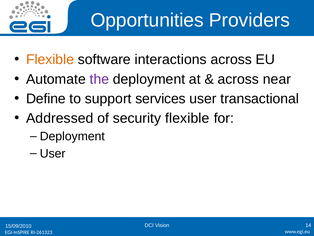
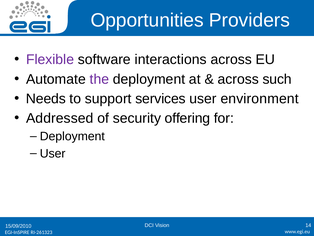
Flexible at (50, 59) colour: orange -> purple
near: near -> such
Define: Define -> Needs
transactional: transactional -> environment
security flexible: flexible -> offering
